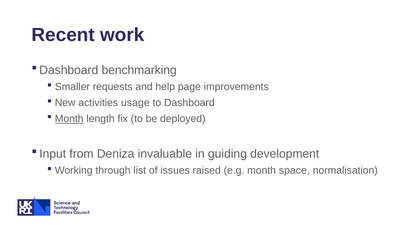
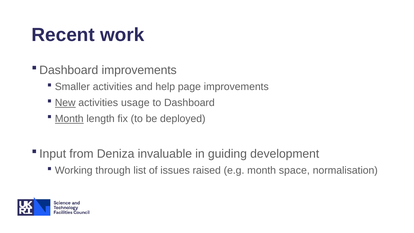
benchmarking at (139, 70): benchmarking -> improvements
Smaller requests: requests -> activities
New underline: none -> present
